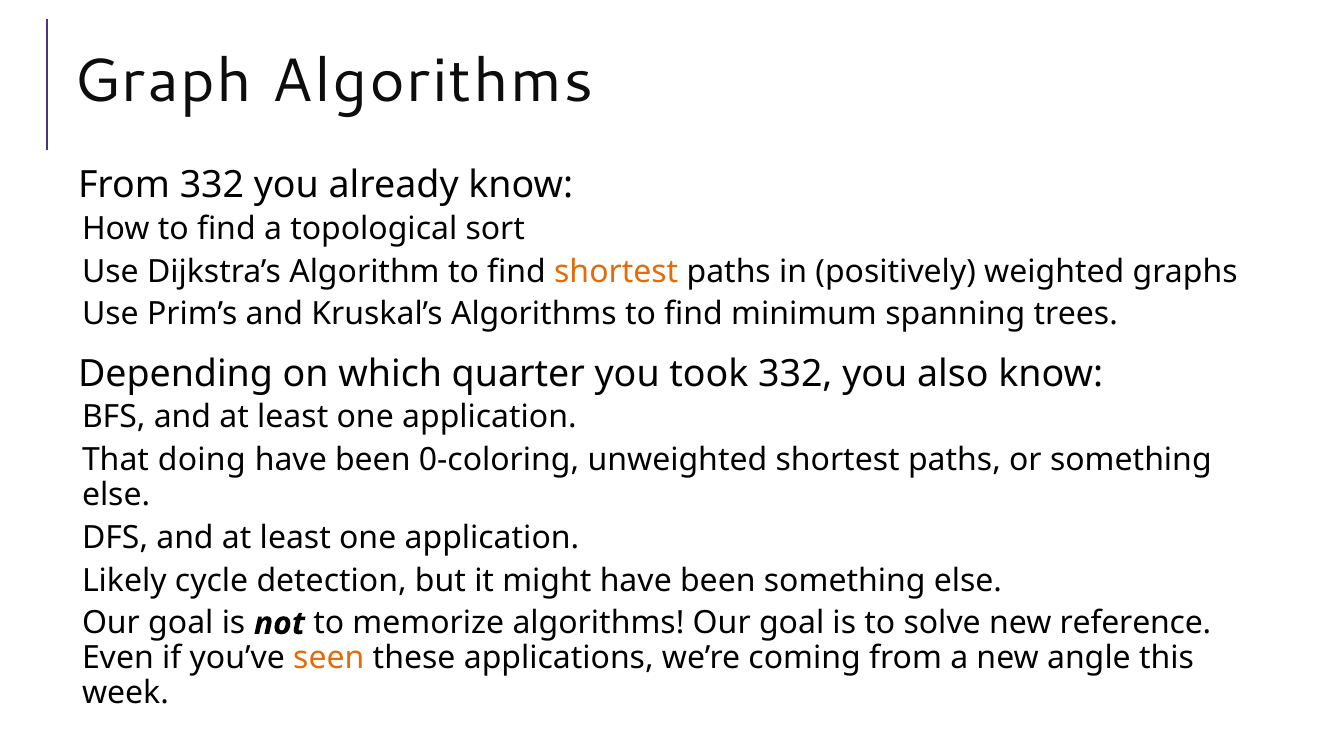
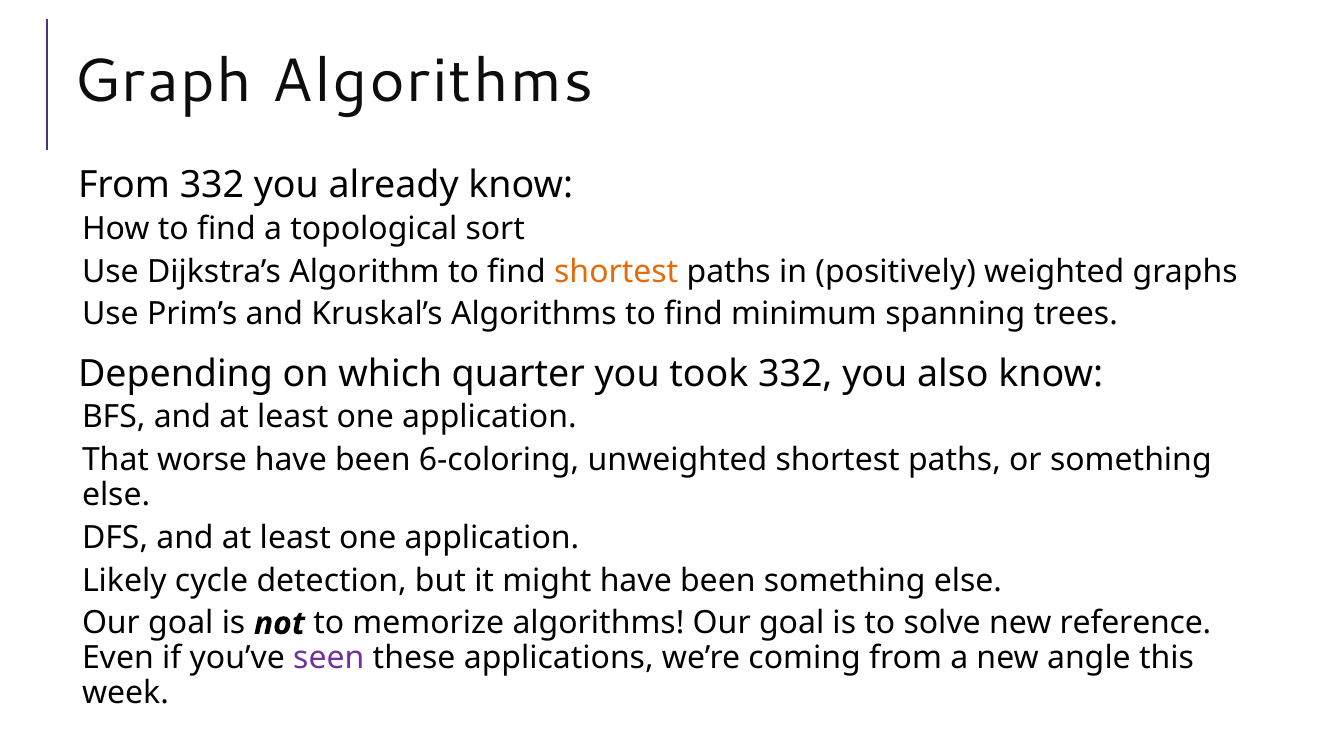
doing: doing -> worse
0-coloring: 0-coloring -> 6-coloring
seen colour: orange -> purple
